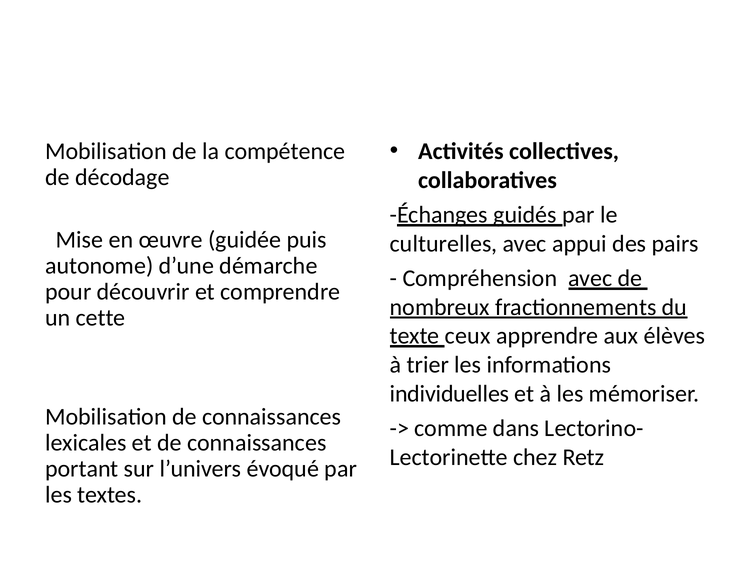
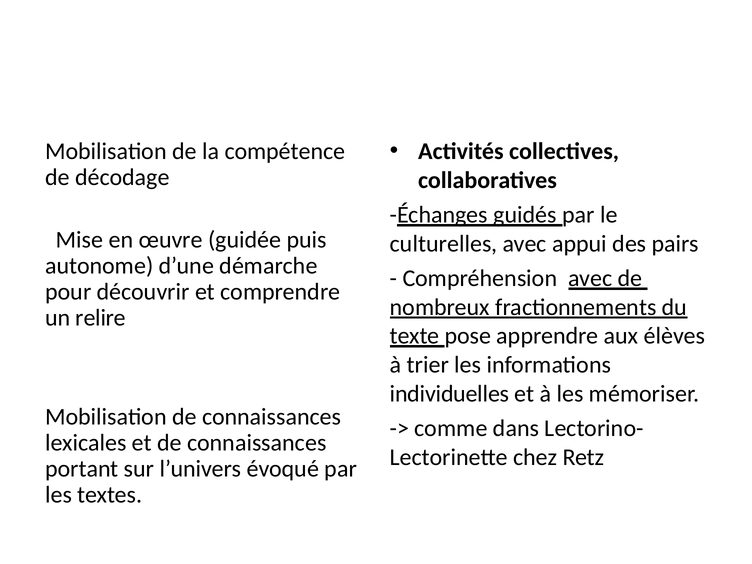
cette: cette -> relire
ceux: ceux -> pose
